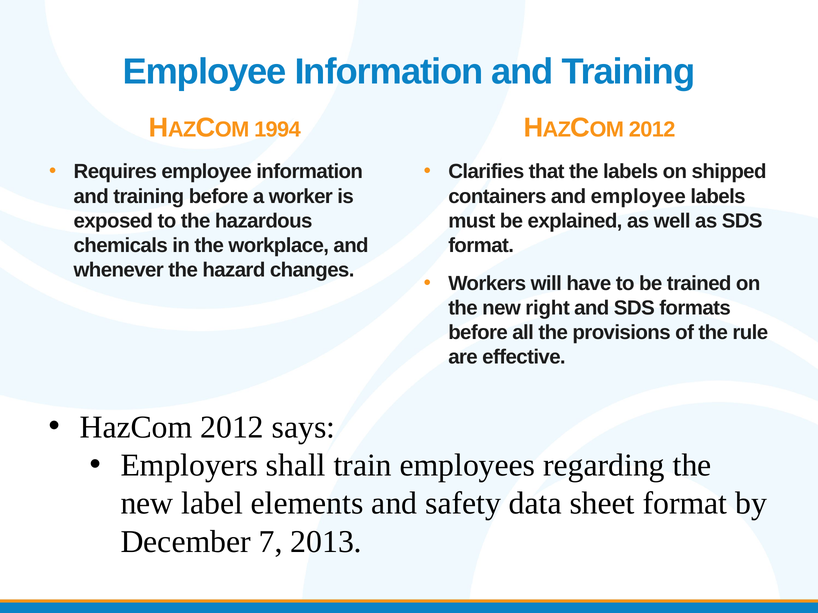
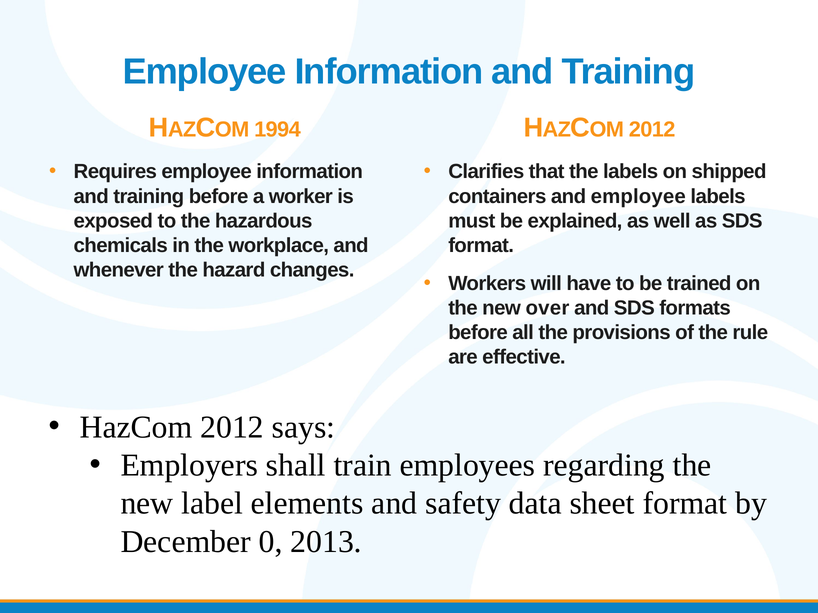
right: right -> over
7: 7 -> 0
